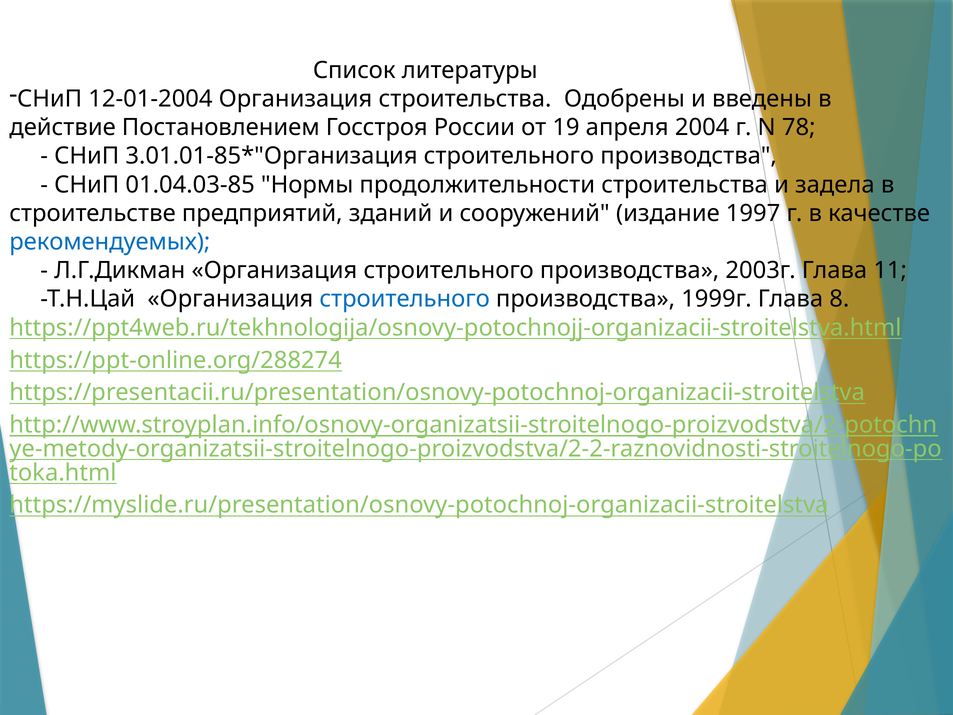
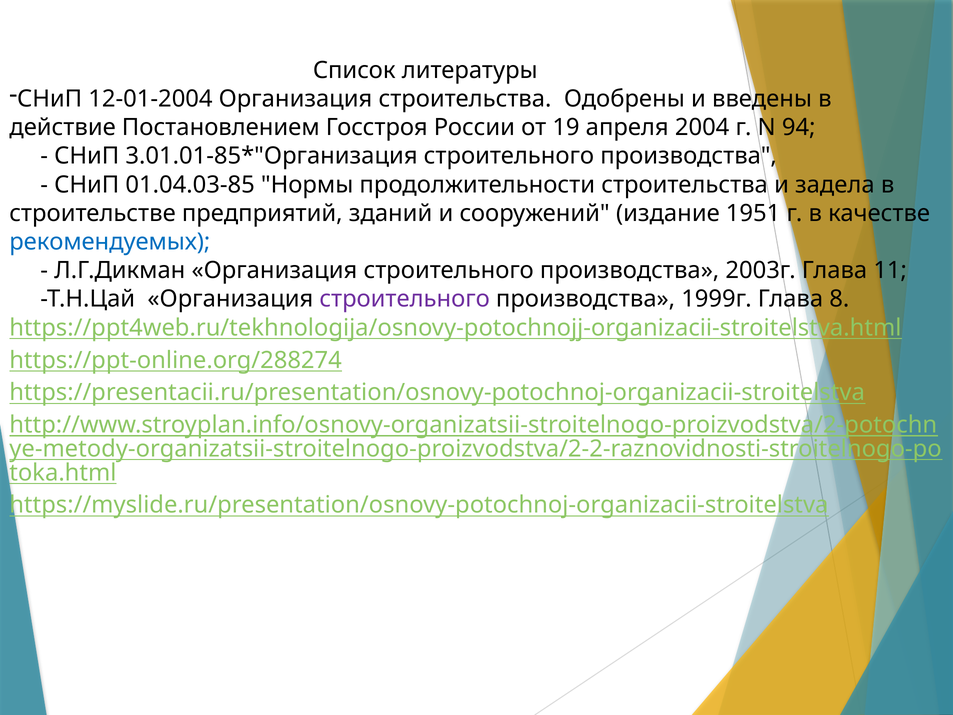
78: 78 -> 94
1997: 1997 -> 1951
строительного at (405, 299) colour: blue -> purple
